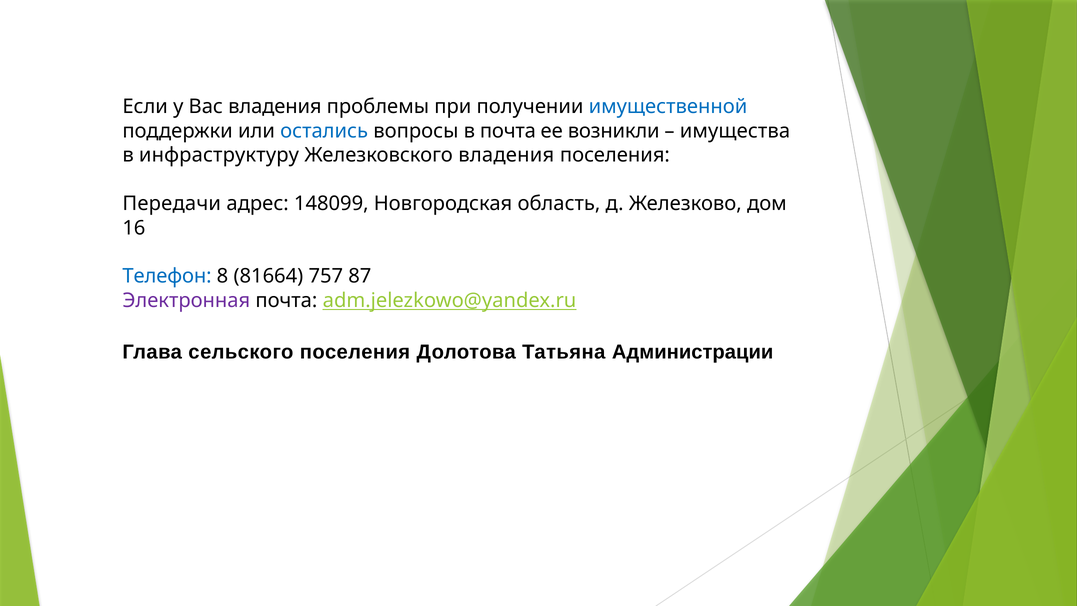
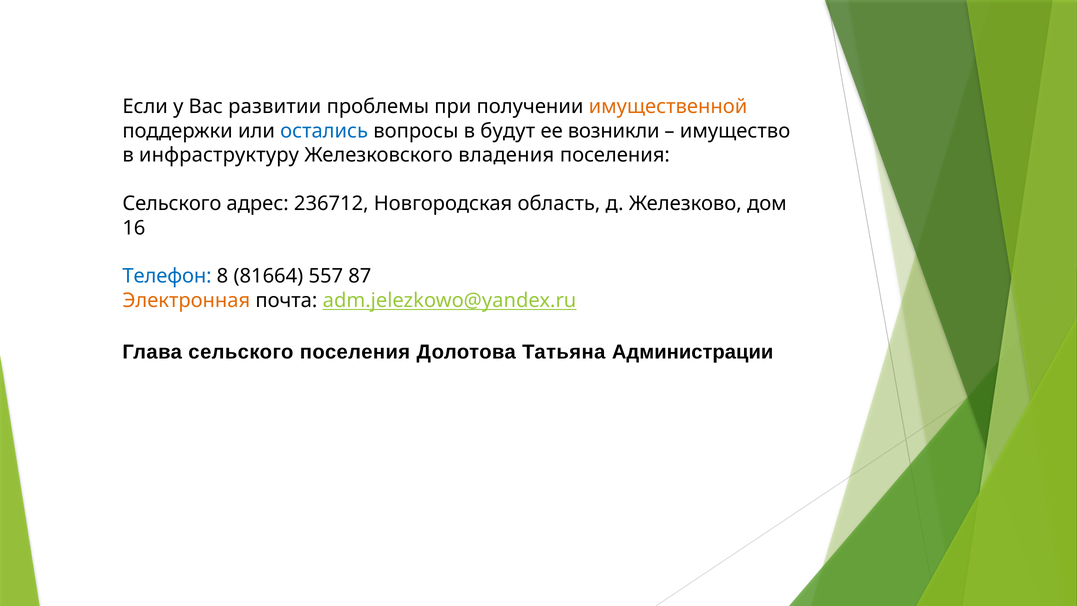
Вас владения: владения -> развитии
имущественной colour: blue -> orange
в почта: почта -> будут
имущества: имущества -> имущество
Передачи at (172, 204): Передачи -> Сельского
148099: 148099 -> 236712
757: 757 -> 557
Электронная colour: purple -> orange
